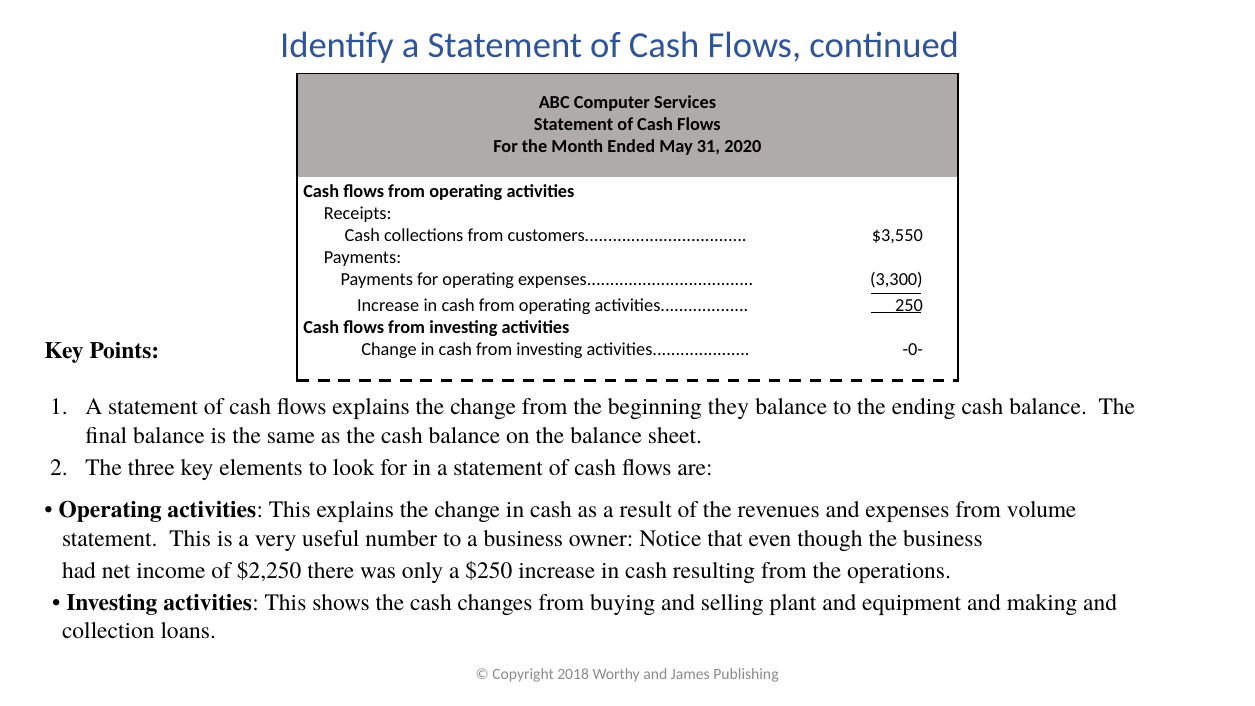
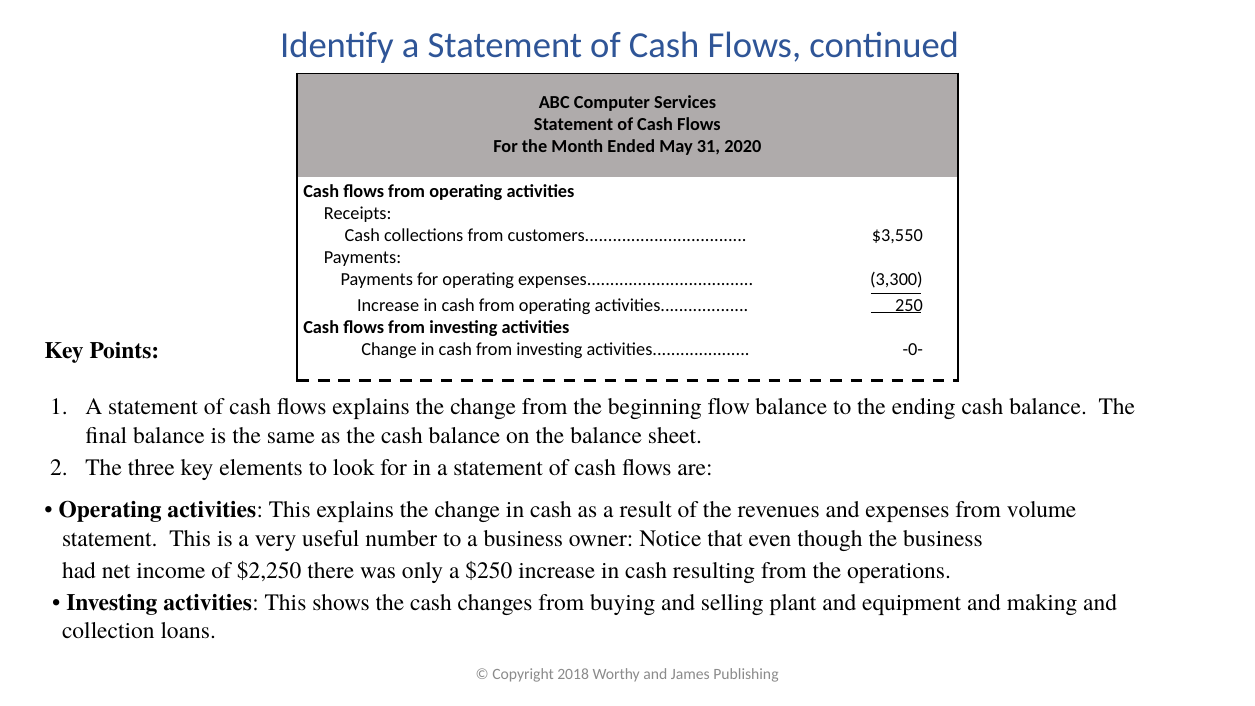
they: they -> flow
